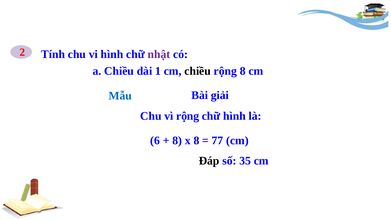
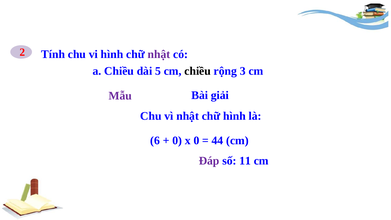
1: 1 -> 5
rộng 8: 8 -> 3
Mẫu colour: blue -> purple
vì rộng: rộng -> nhật
8 at (177, 140): 8 -> 0
x 8: 8 -> 0
77: 77 -> 44
Đáp colour: black -> purple
35: 35 -> 11
